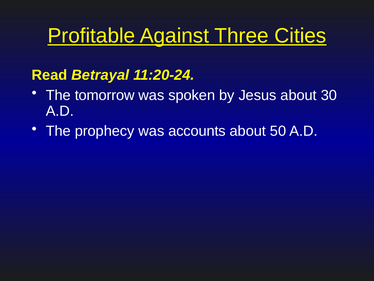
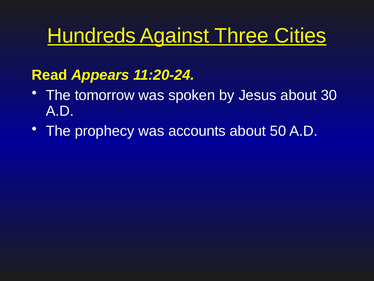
Profitable: Profitable -> Hundreds
Betrayal: Betrayal -> Appears
